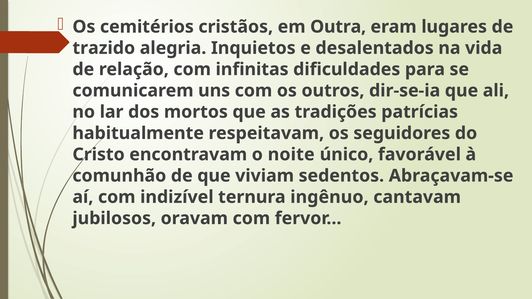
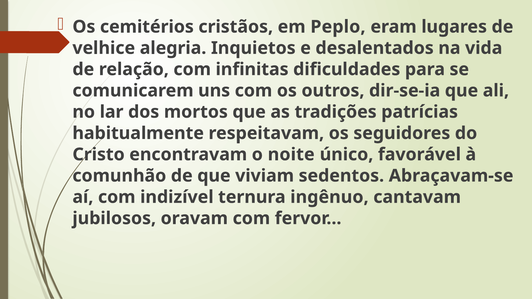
Outra: Outra -> Peplo
trazido: trazido -> velhice
